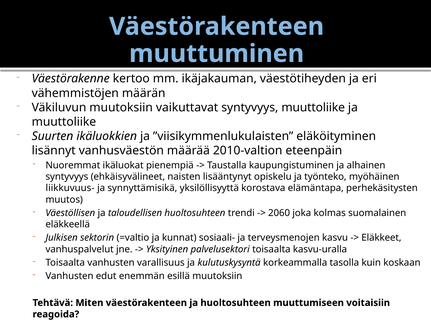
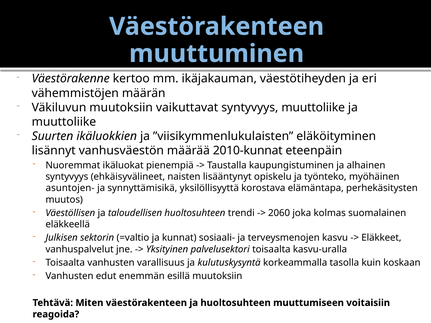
2010-valtion: 2010-valtion -> 2010-kunnat
liikkuvuus-: liikkuvuus- -> asuntojen-
